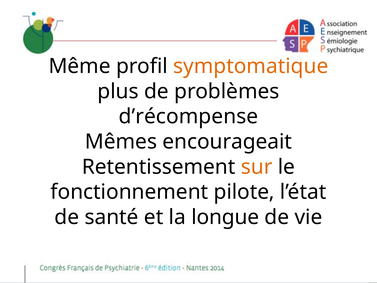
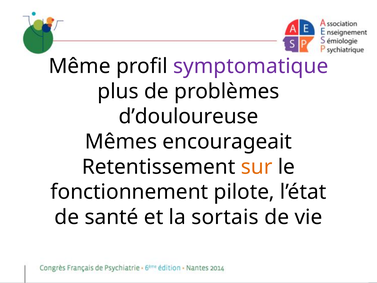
symptomatique colour: orange -> purple
d’récompense: d’récompense -> d’douloureuse
longue: longue -> sortais
